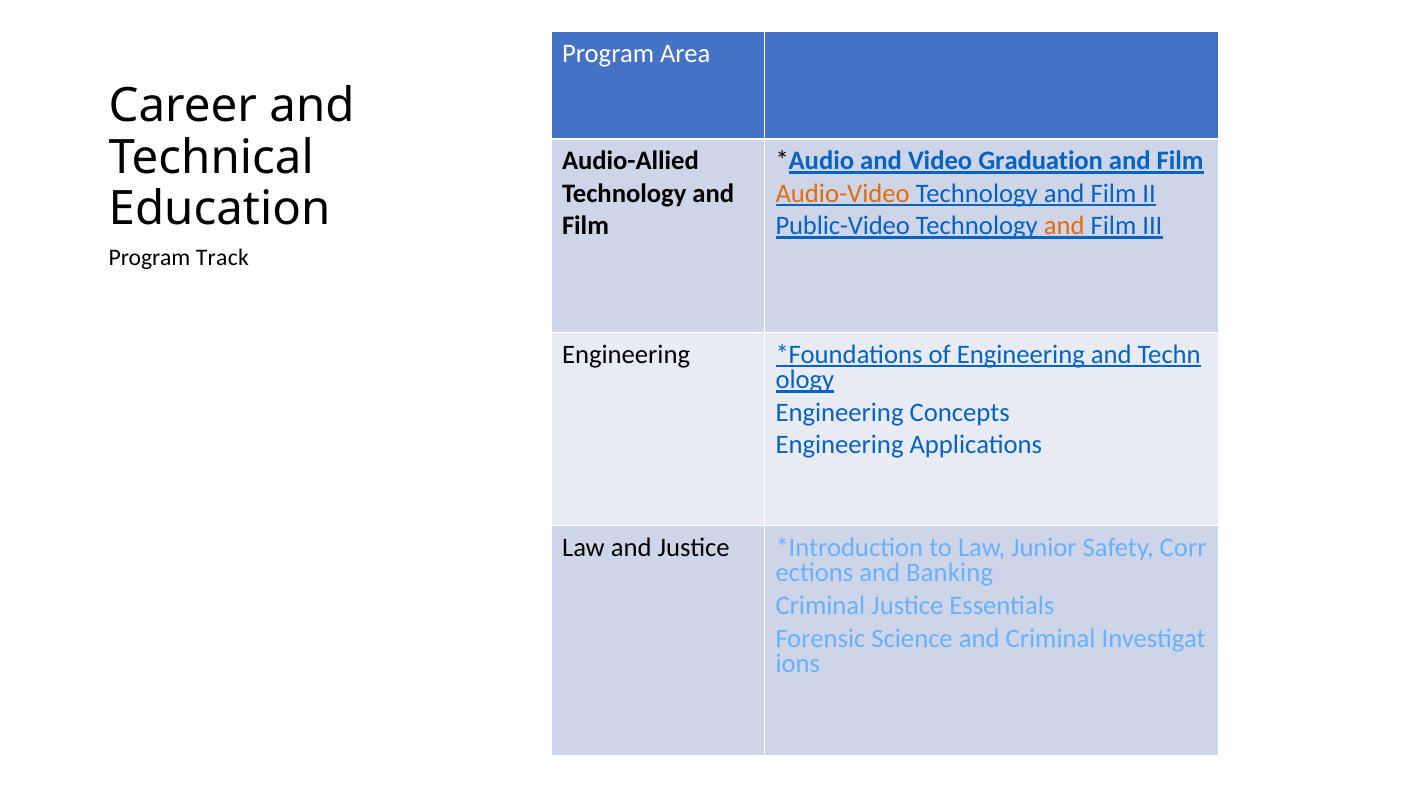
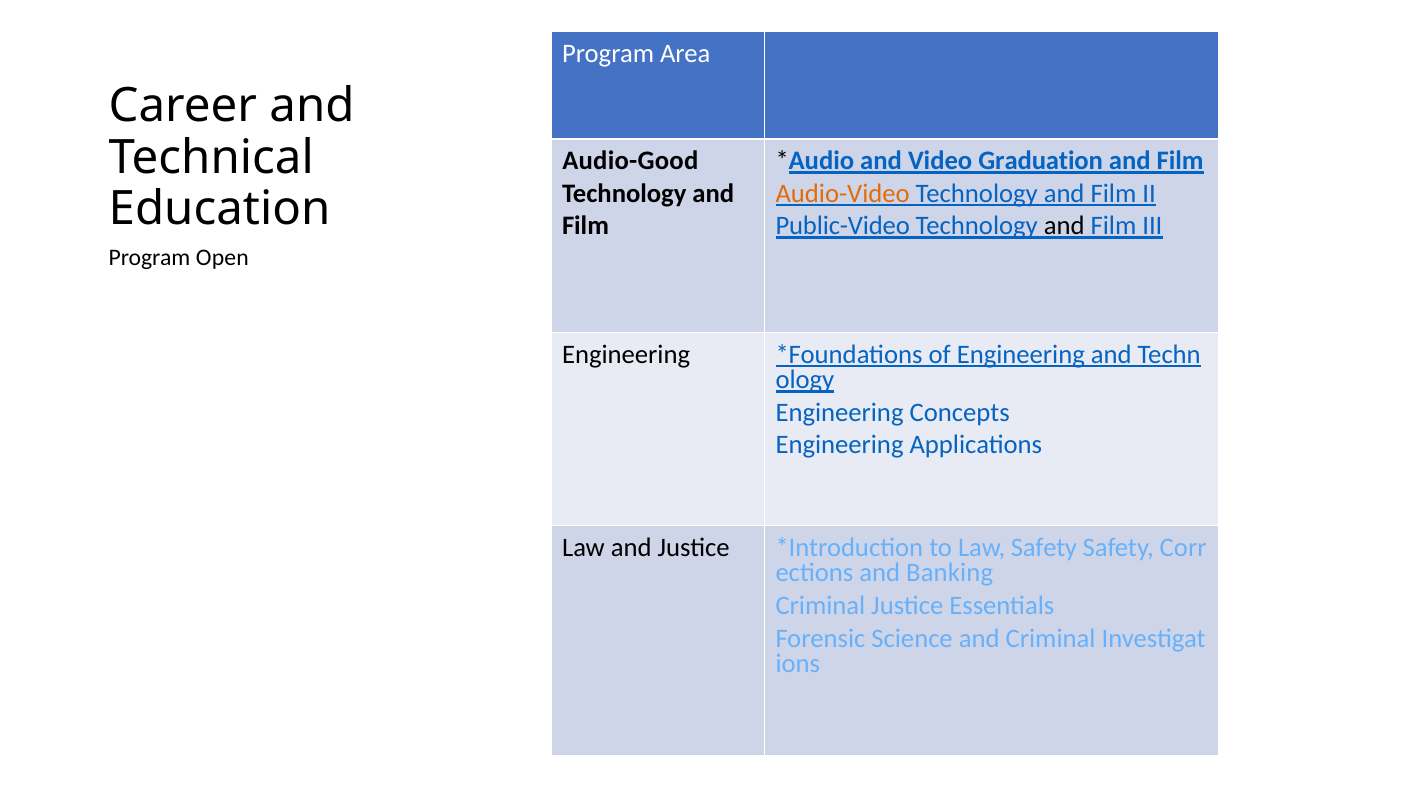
Audio-Allied: Audio-Allied -> Audio-Good
and at (1064, 226) colour: orange -> black
Track: Track -> Open
Law Junior: Junior -> Safety
